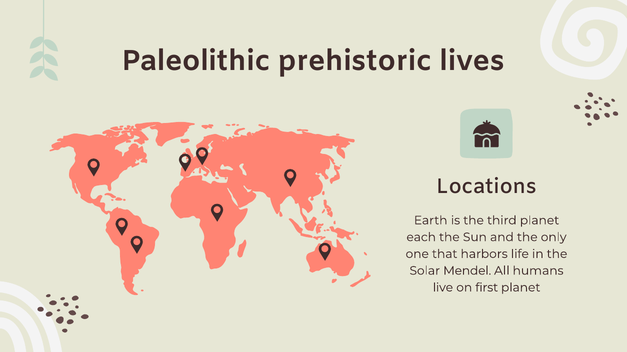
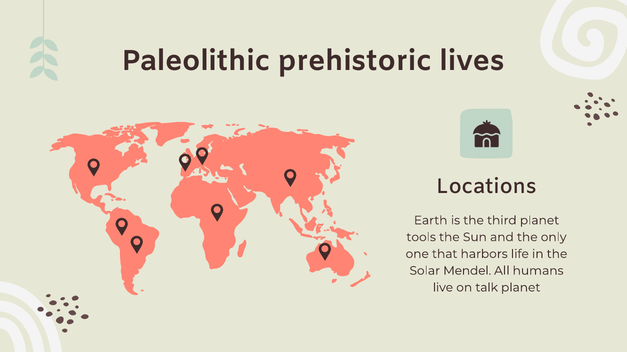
each: each -> tools
first: first -> talk
